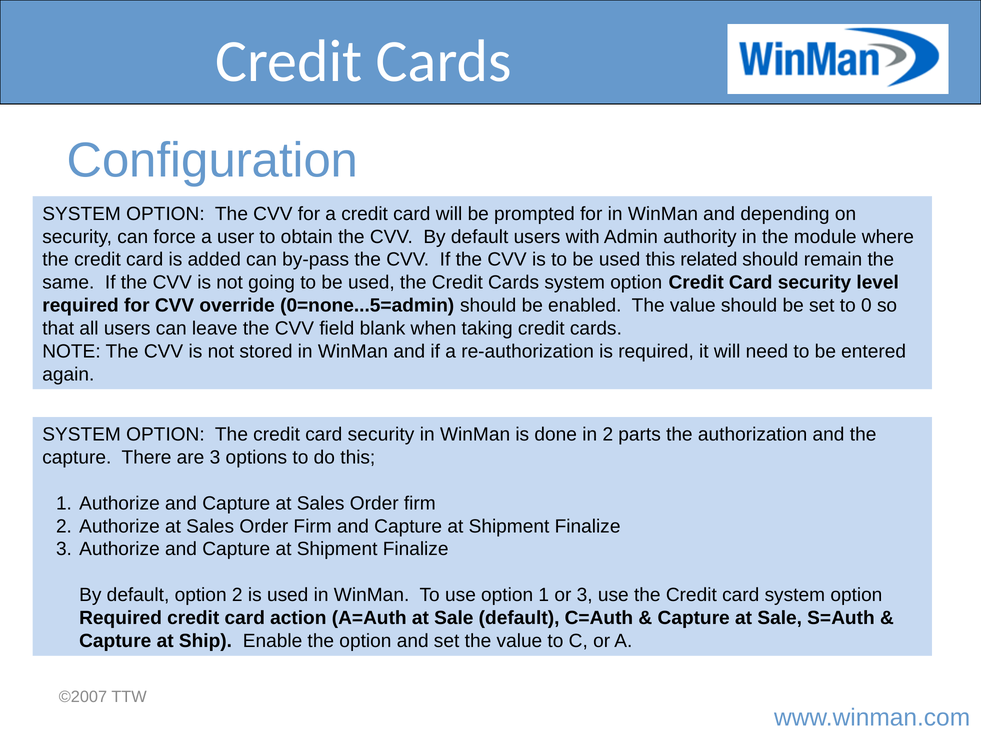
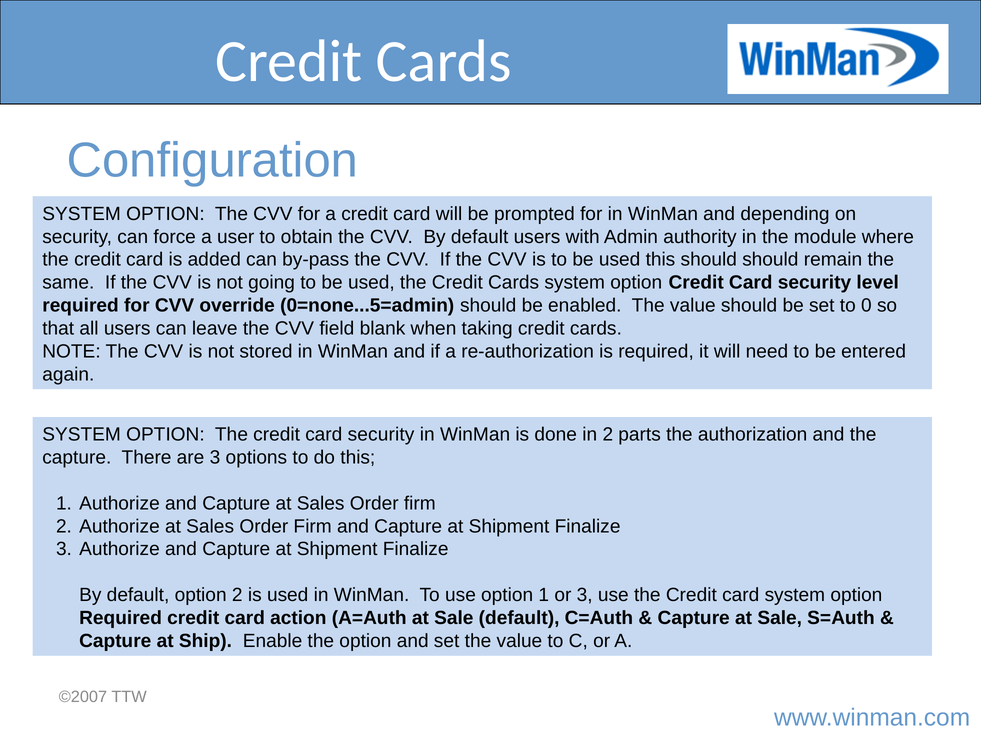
this related: related -> should
